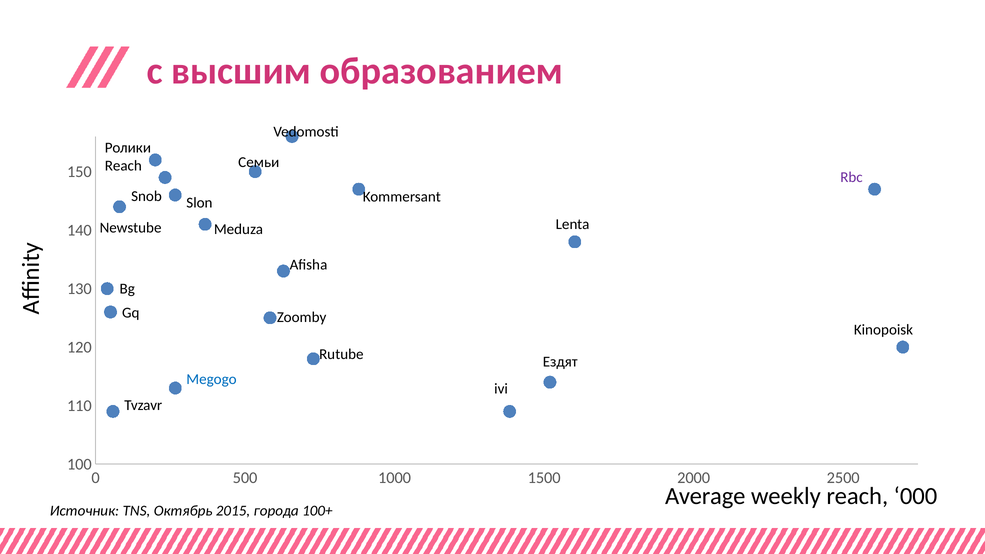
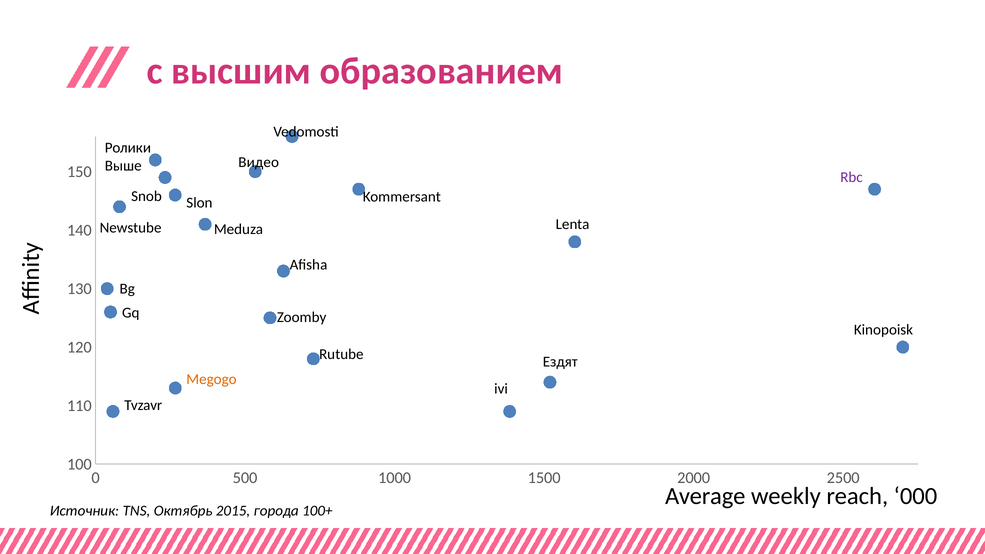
Семьи: Семьи -> Видео
Reach at (123, 166): Reach -> Выше
Megogo colour: blue -> orange
